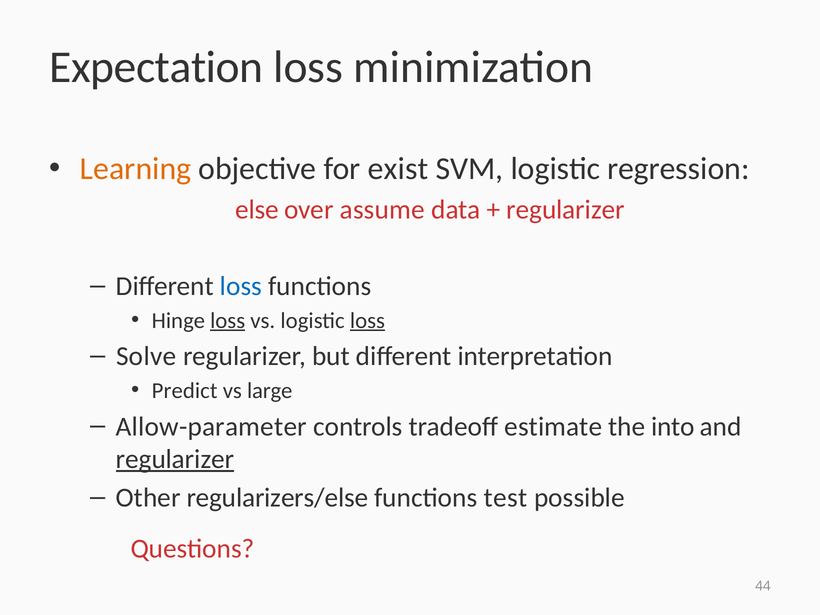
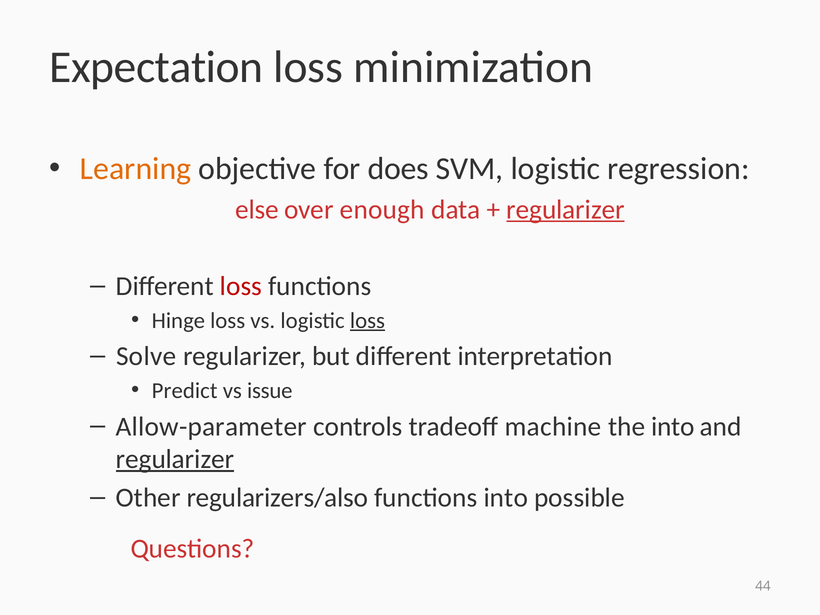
exist: exist -> does
assume: assume -> enough
regularizer at (566, 210) underline: none -> present
loss at (241, 286) colour: blue -> red
loss at (228, 320) underline: present -> none
large: large -> issue
estimate: estimate -> machine
regularizers/else: regularizers/else -> regularizers/also
functions test: test -> into
